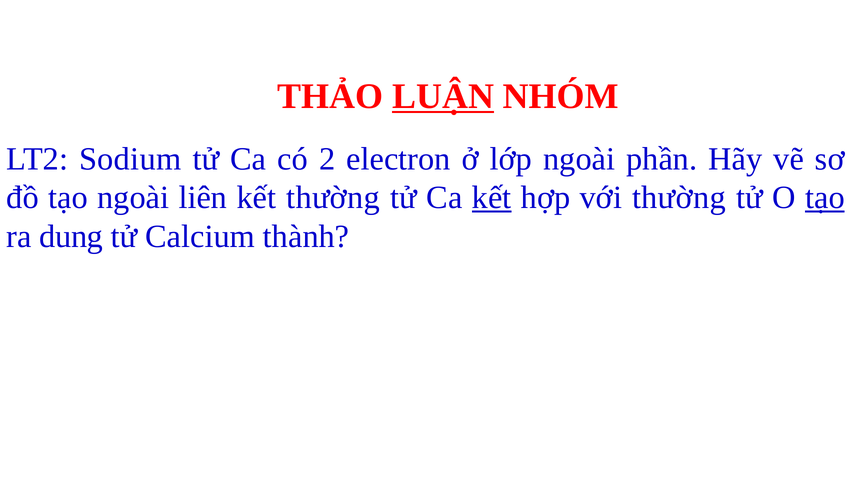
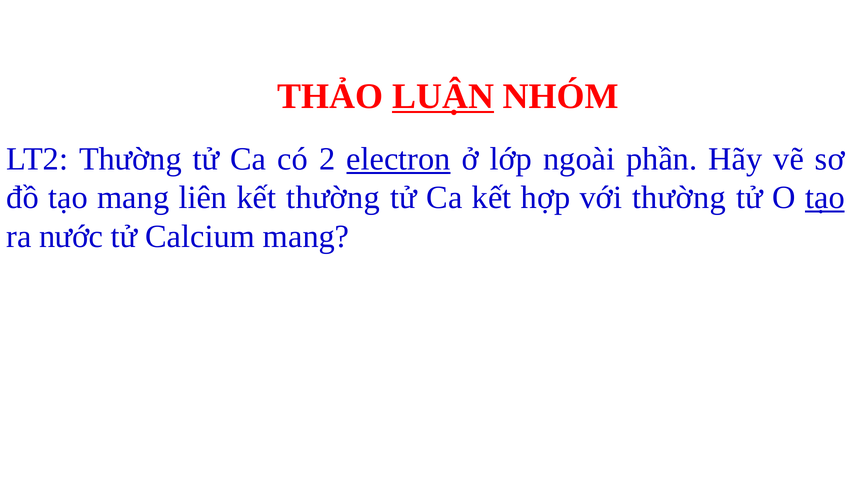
LT2 Sodium: Sodium -> Thường
electron underline: none -> present
tạo ngoài: ngoài -> mang
kết at (492, 198) underline: present -> none
dung: dung -> nước
Calcium thành: thành -> mang
